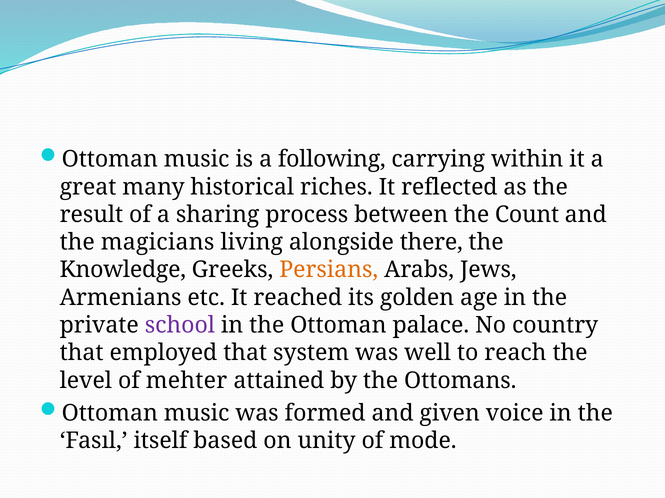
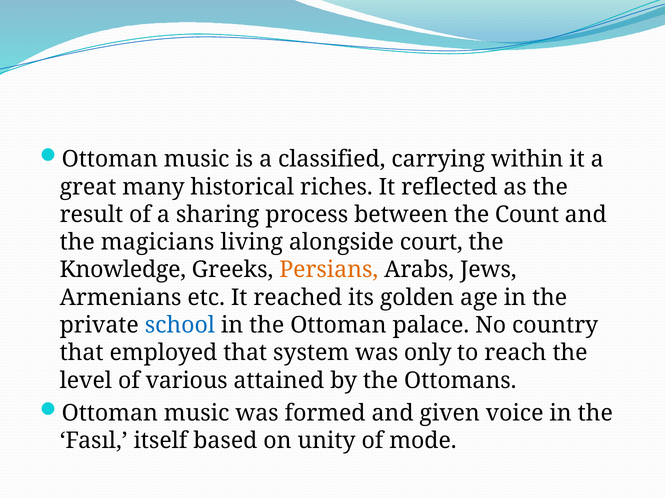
following: following -> classified
there: there -> court
school colour: purple -> blue
well: well -> only
mehter: mehter -> various
